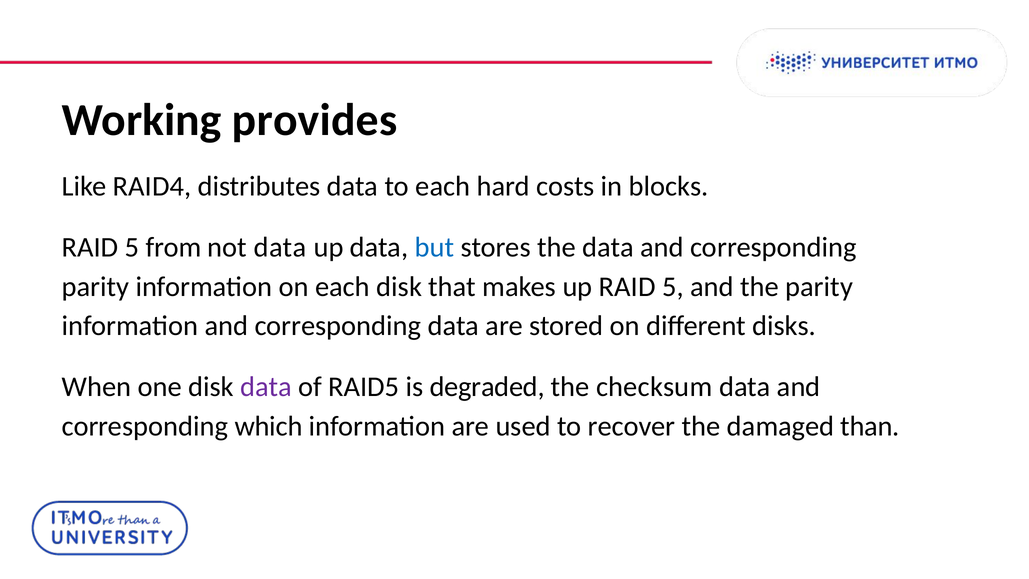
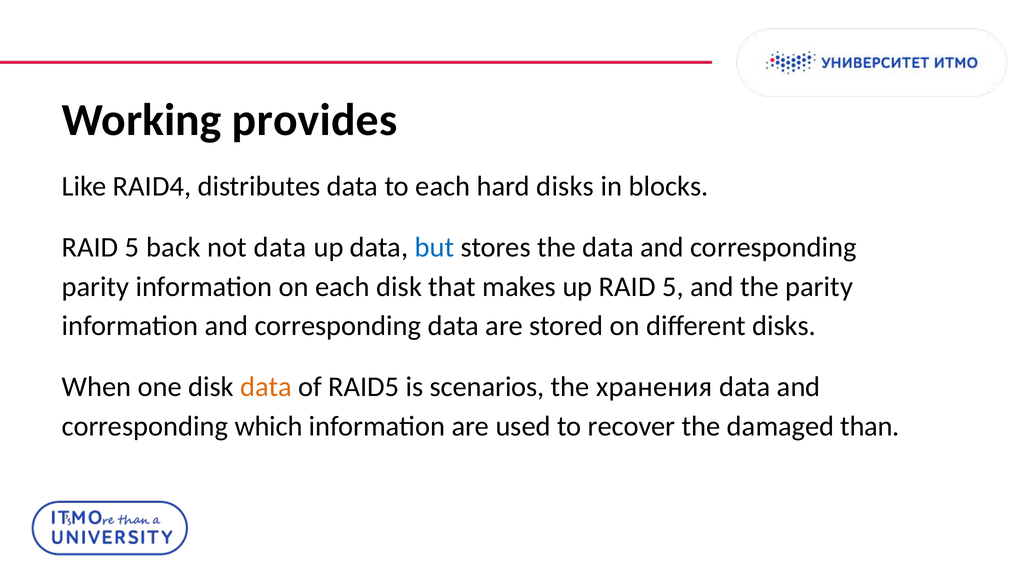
hard costs: costs -> disks
from: from -> back
data at (266, 387) colour: purple -> orange
degraded: degraded -> scenarios
checksum: checksum -> хранения
